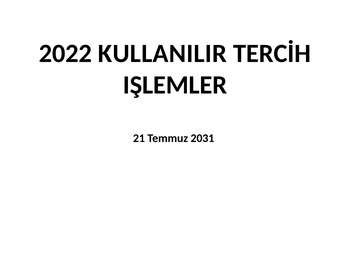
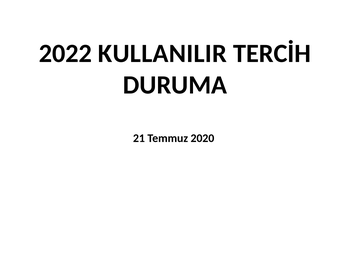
IŞLEMLER: IŞLEMLER -> DURUMA
2031: 2031 -> 2020
